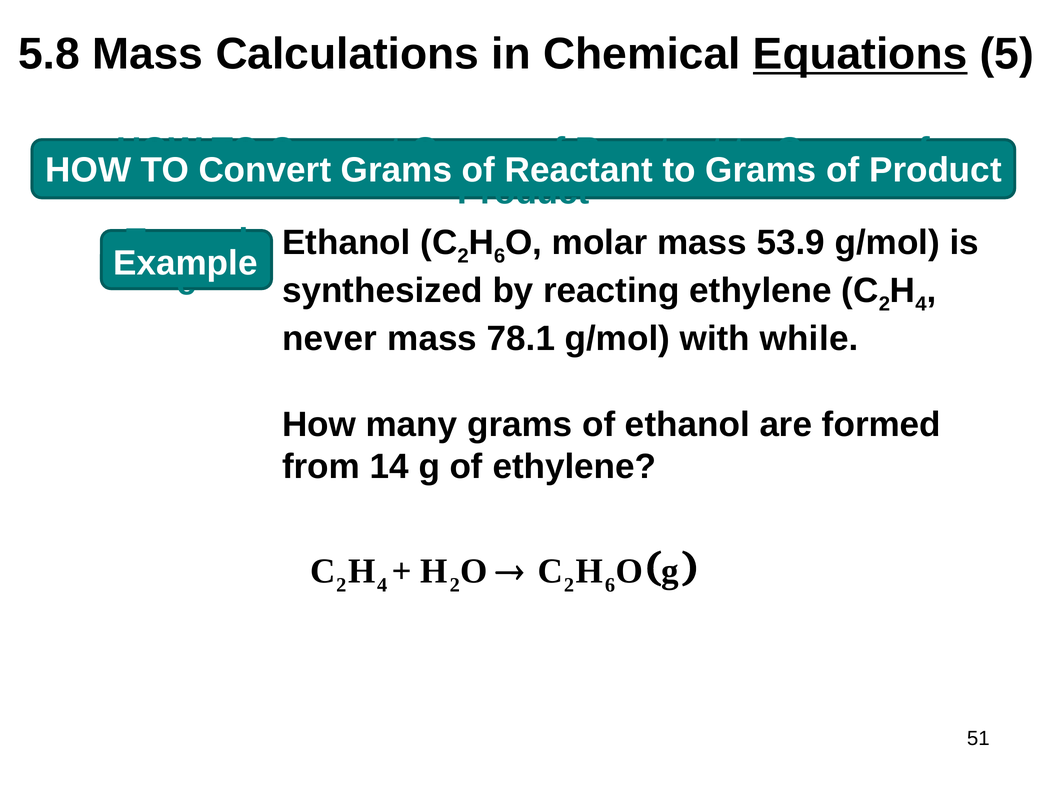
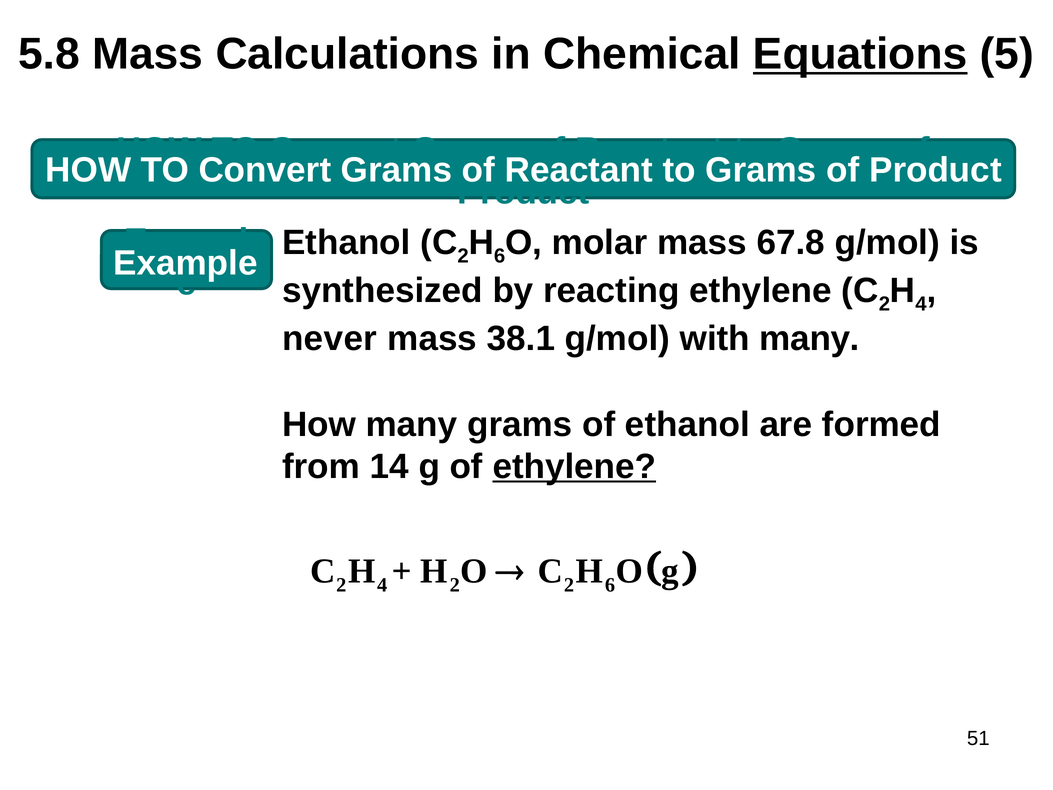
53.9: 53.9 -> 67.8
78.1: 78.1 -> 38.1
with while: while -> many
ethylene at (574, 466) underline: none -> present
